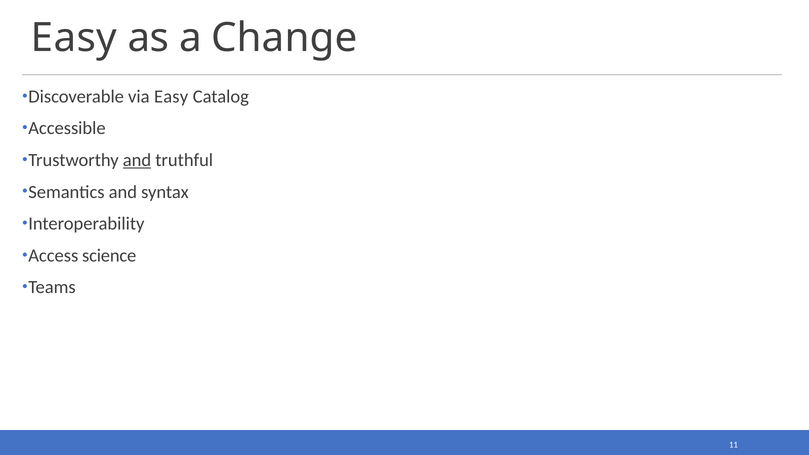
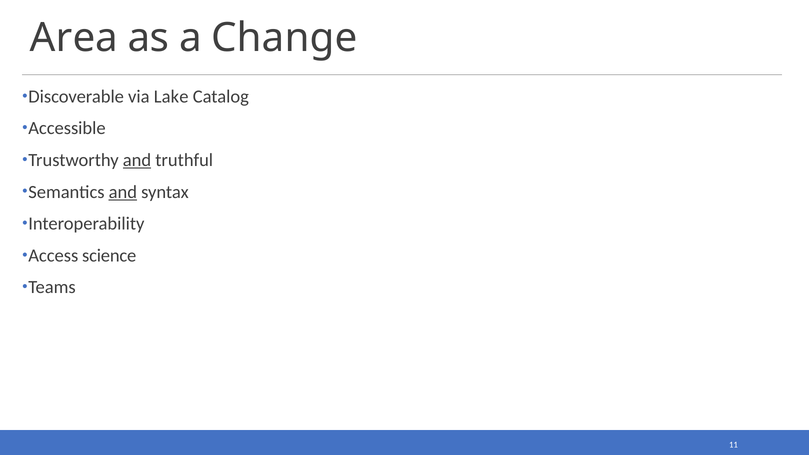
Easy at (74, 38): Easy -> Area
via Easy: Easy -> Lake
and at (123, 192) underline: none -> present
